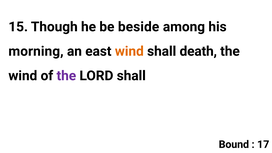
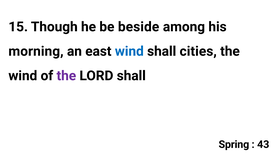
wind at (129, 51) colour: orange -> blue
death: death -> cities
Bound: Bound -> Spring
17: 17 -> 43
